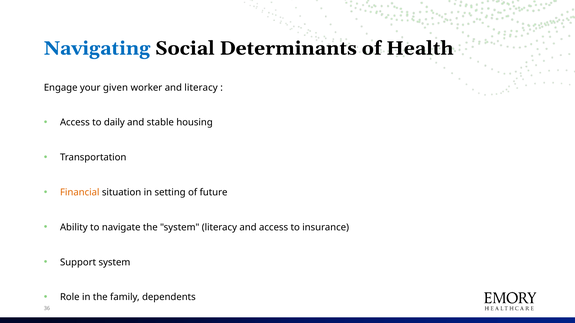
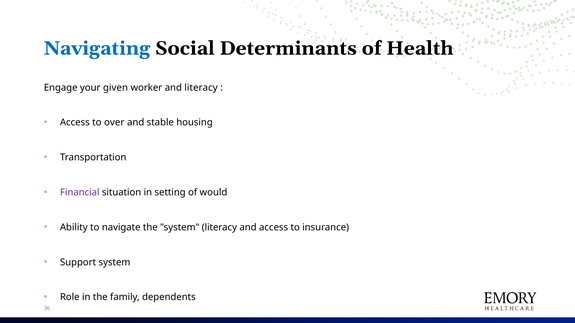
daily: daily -> over
Financial colour: orange -> purple
future: future -> would
